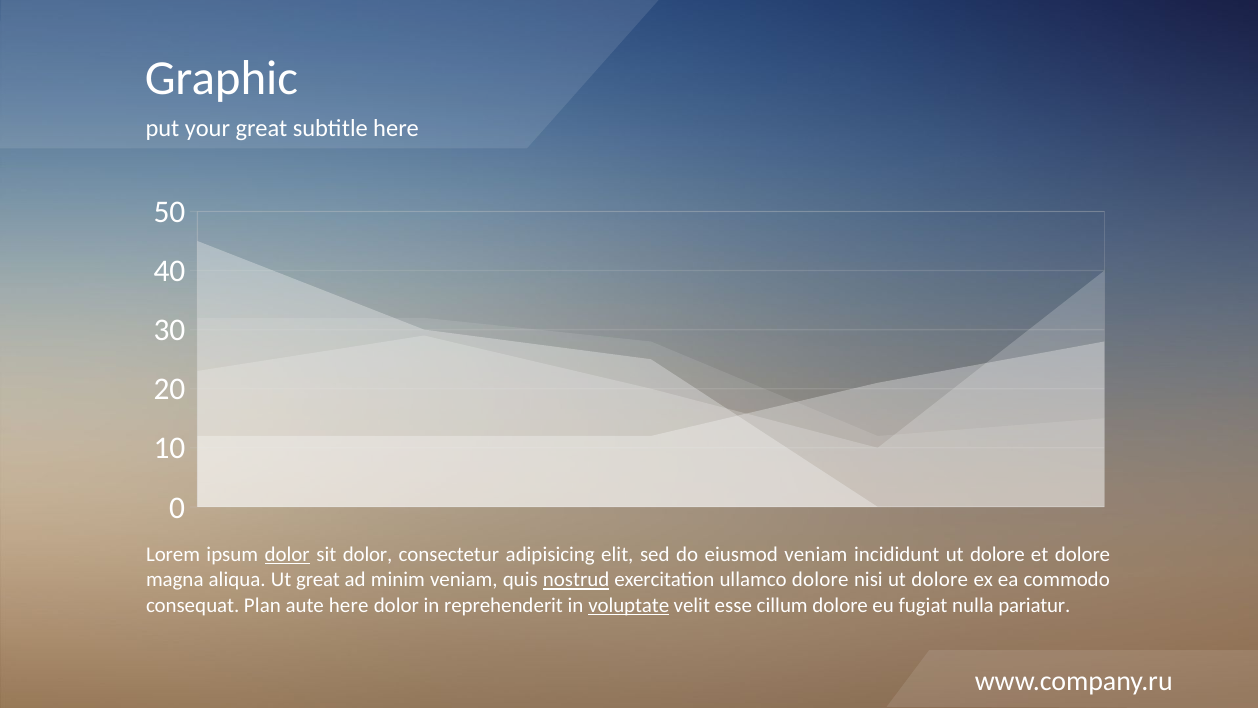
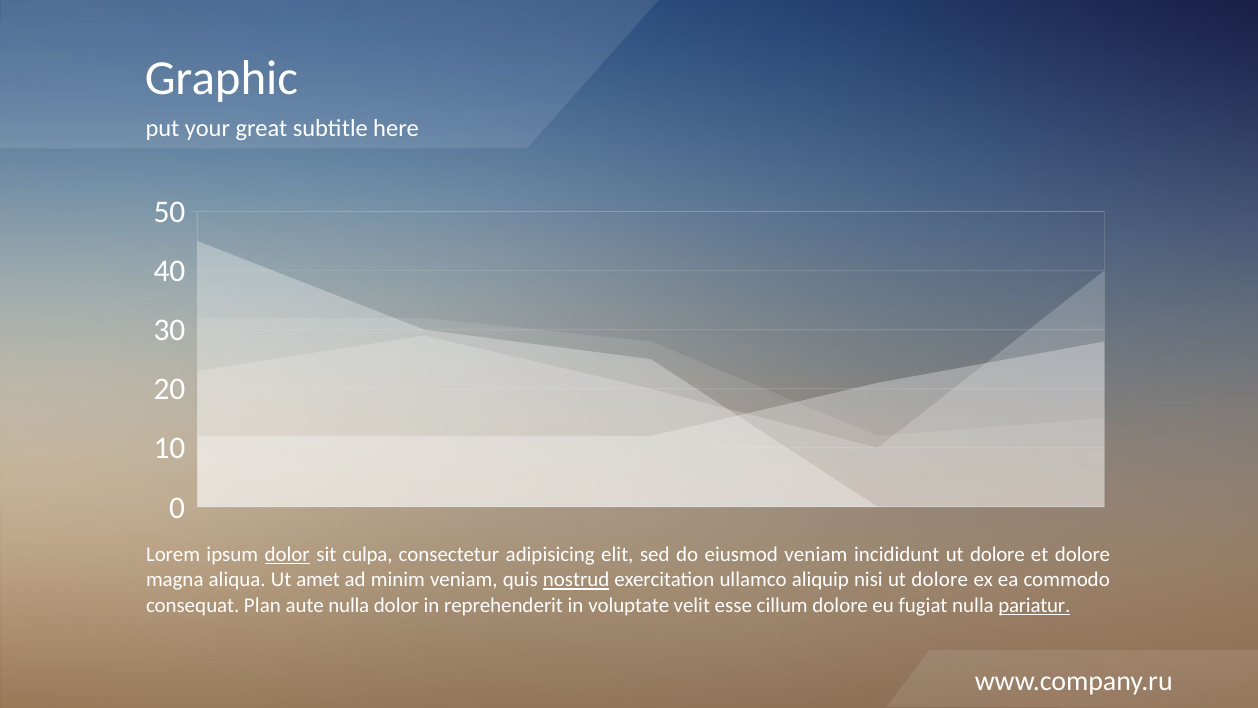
sit dolor: dolor -> culpa
Ut great: great -> amet
ullamco dolore: dolore -> aliquip
aute here: here -> nulla
voluptate underline: present -> none
pariatur underline: none -> present
